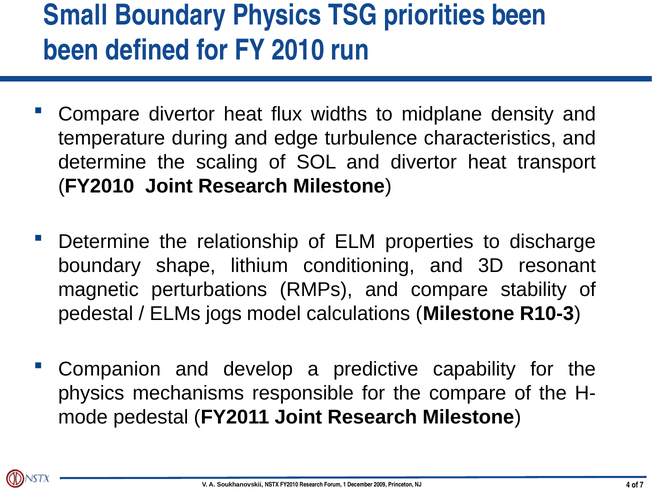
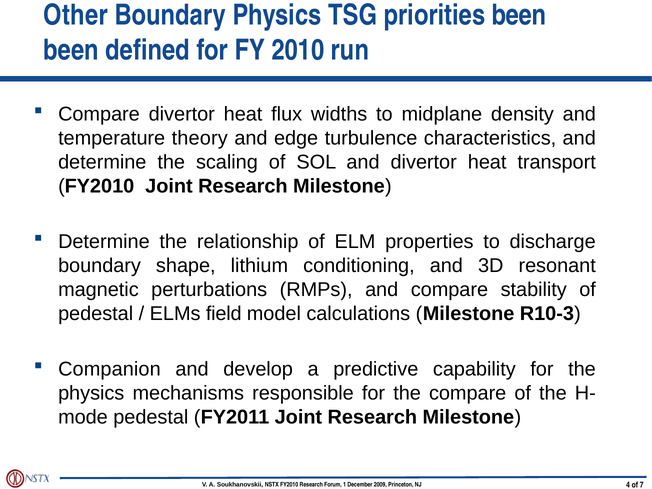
Small: Small -> Other
during: during -> theory
jogs: jogs -> field
